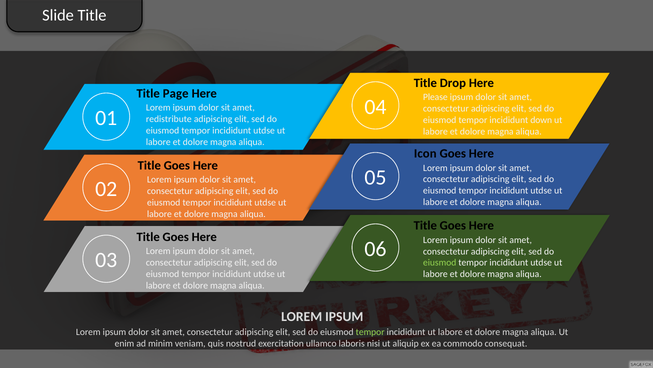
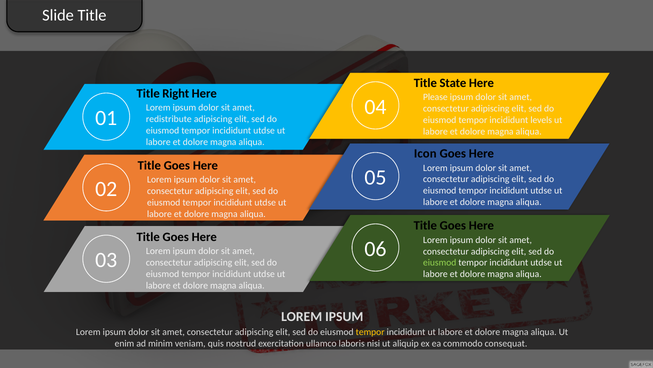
Drop: Drop -> State
Page: Page -> Right
down: down -> levels
tempor at (370, 331) colour: light green -> yellow
